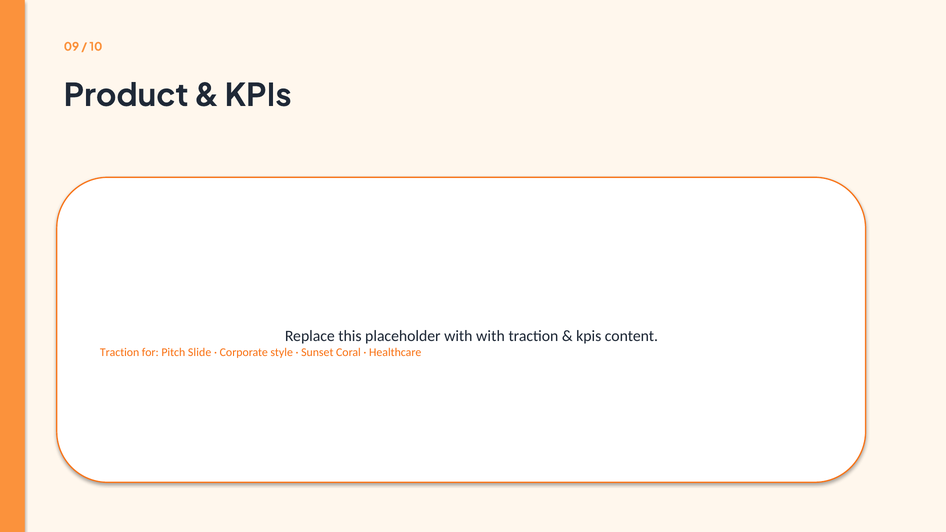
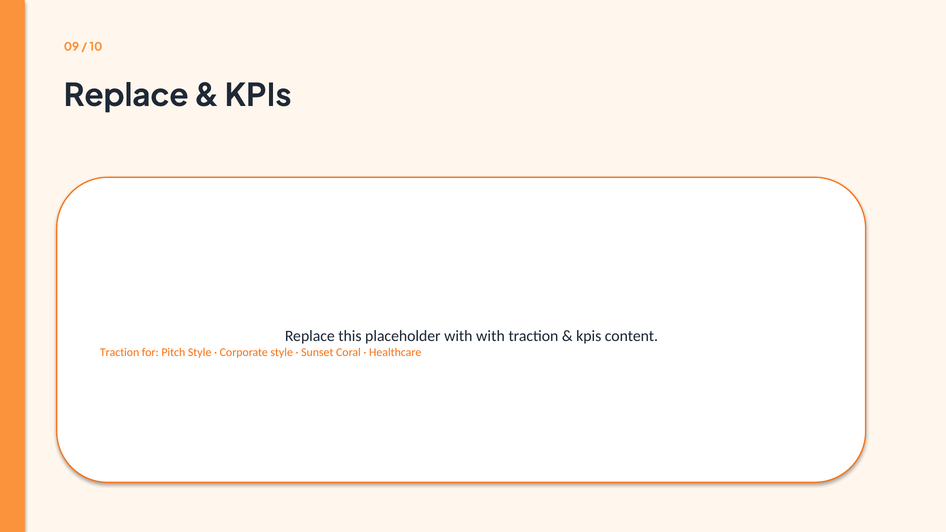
Product at (126, 96): Product -> Replace
Pitch Slide: Slide -> Style
